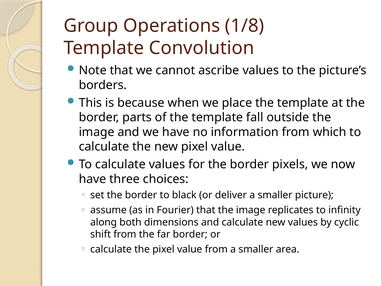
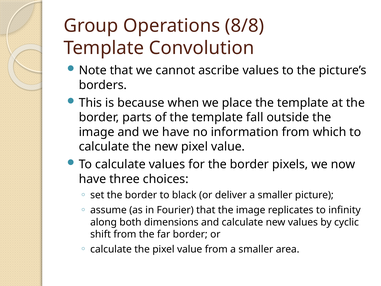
1/8: 1/8 -> 8/8
